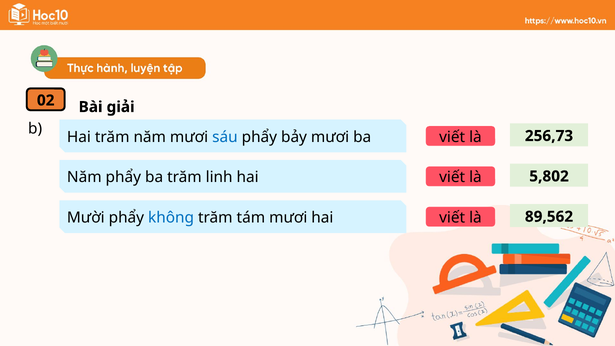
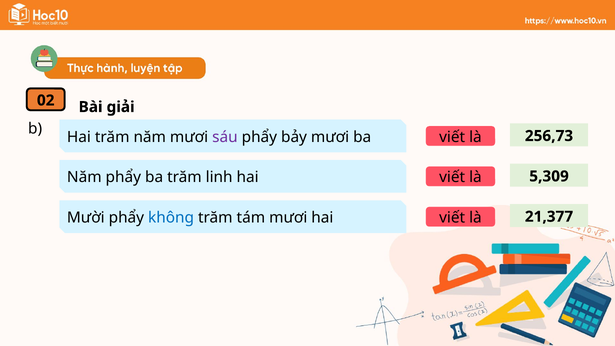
sáu colour: blue -> purple
5,802: 5,802 -> 5,309
89,562: 89,562 -> 21,377
